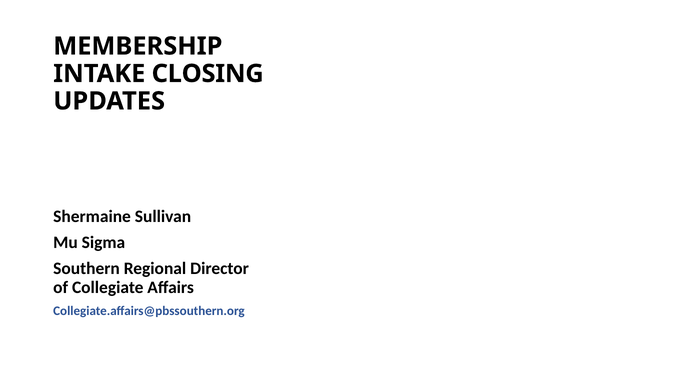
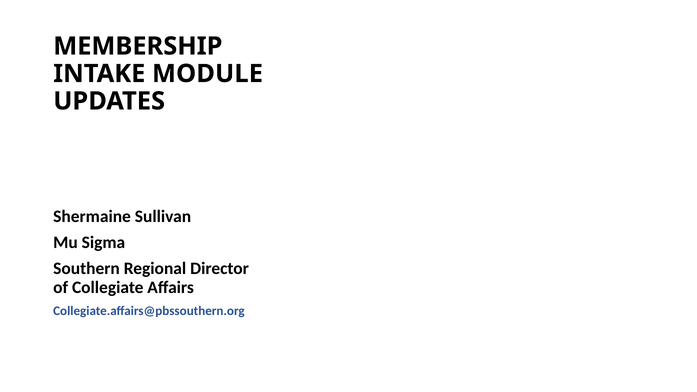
CLOSING: CLOSING -> MODULE
